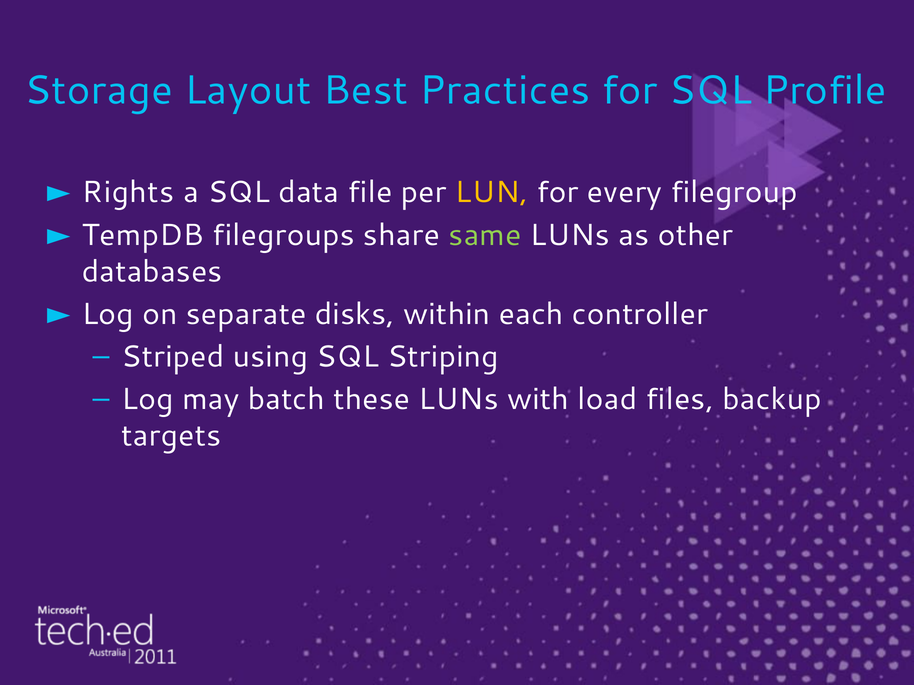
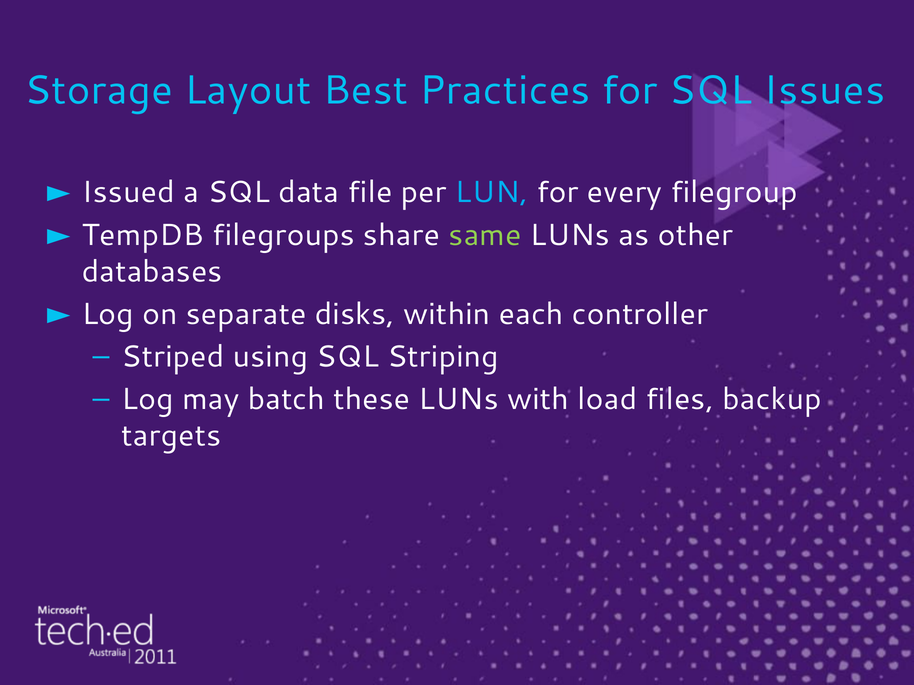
Profile: Profile -> Issues
Rights: Rights -> Issued
LUN colour: yellow -> light blue
